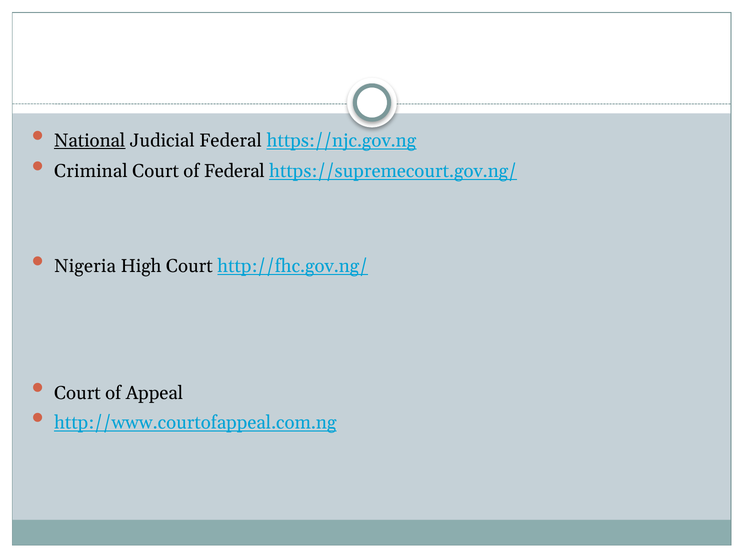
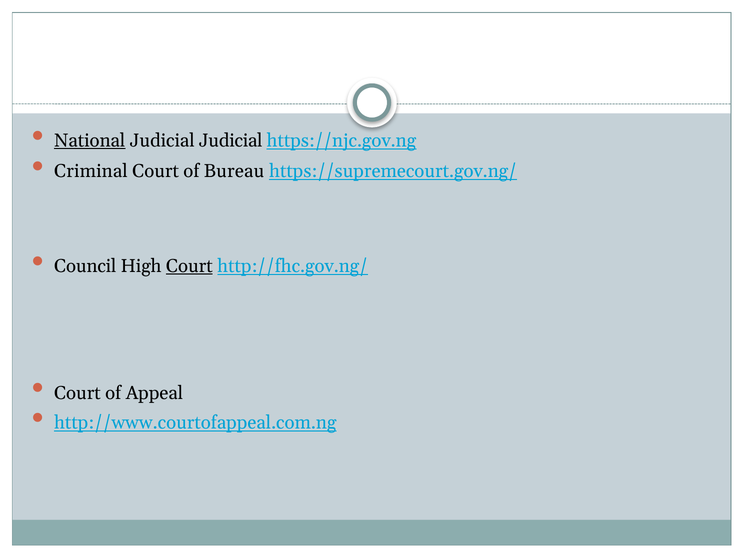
Judicial Federal: Federal -> Judicial
of Federal: Federal -> Bureau
Nigeria: Nigeria -> Council
Court at (189, 266) underline: none -> present
